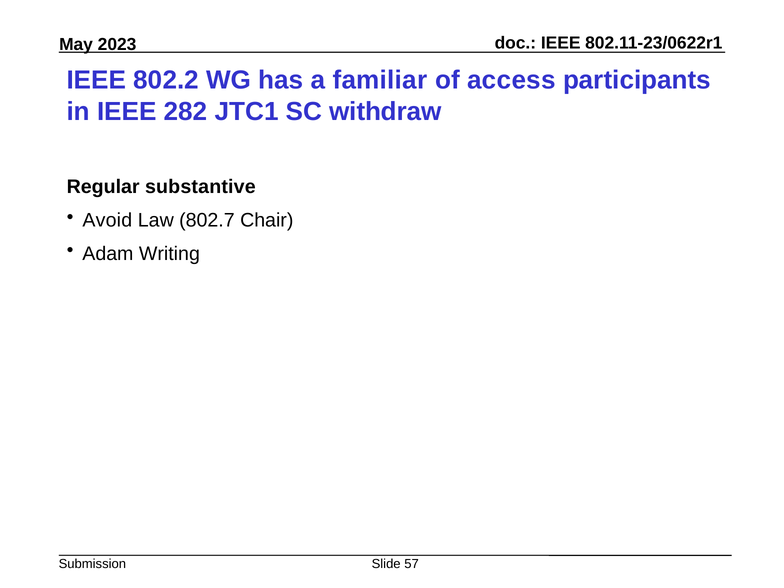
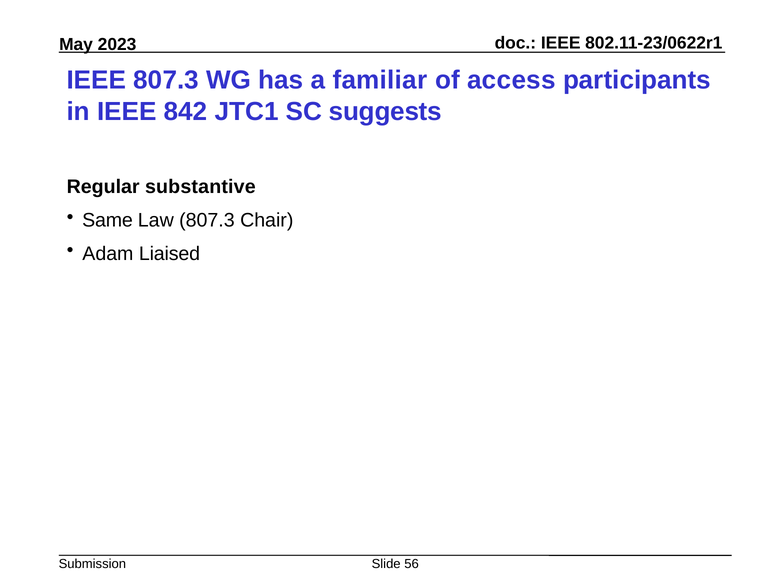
IEEE 802.2: 802.2 -> 807.3
282: 282 -> 842
withdraw: withdraw -> suggests
Avoid: Avoid -> Same
Law 802.7: 802.7 -> 807.3
Writing: Writing -> Liaised
57: 57 -> 56
